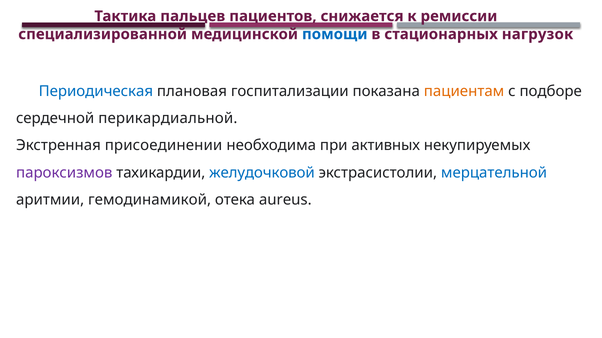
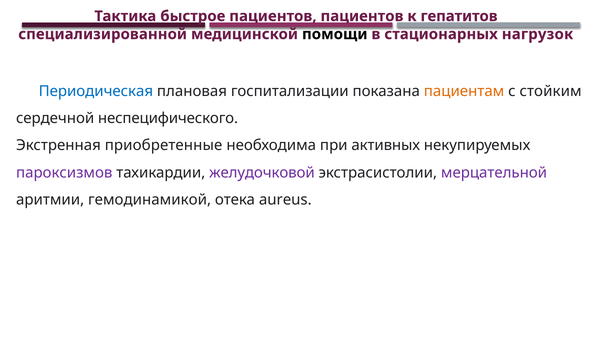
пальцев: пальцев -> быстрое
пациентов снижается: снижается -> пациентов
ремиссии: ремиссии -> гепатитов
помощи colour: blue -> black
подборе: подборе -> стойким
перикардиальной: перикардиальной -> неспецифического
присоединении: присоединении -> приобретенные
желудочковой colour: blue -> purple
мерцательной colour: blue -> purple
